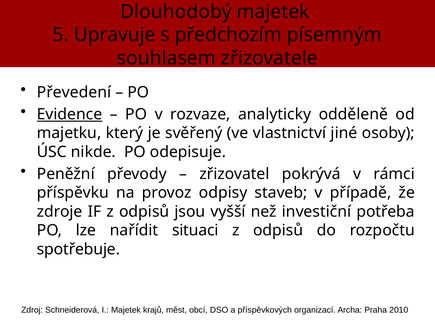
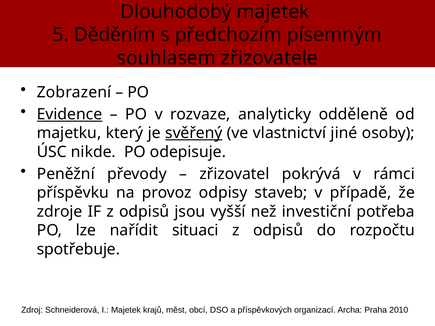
Upravuje: Upravuje -> Děděním
Převedení: Převedení -> Zobrazení
svěřený underline: none -> present
